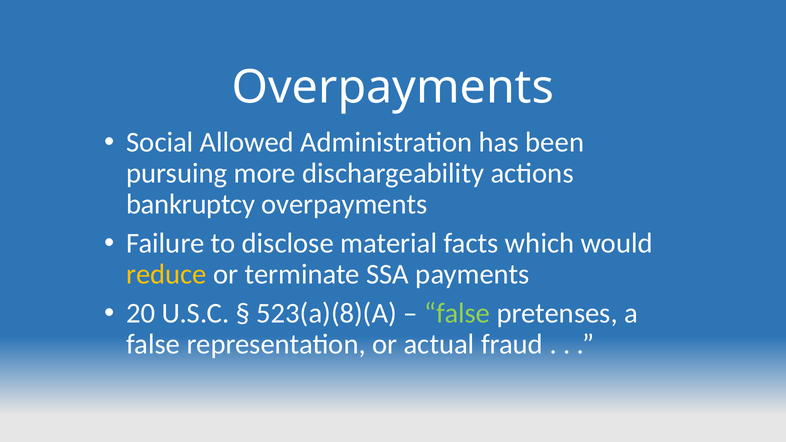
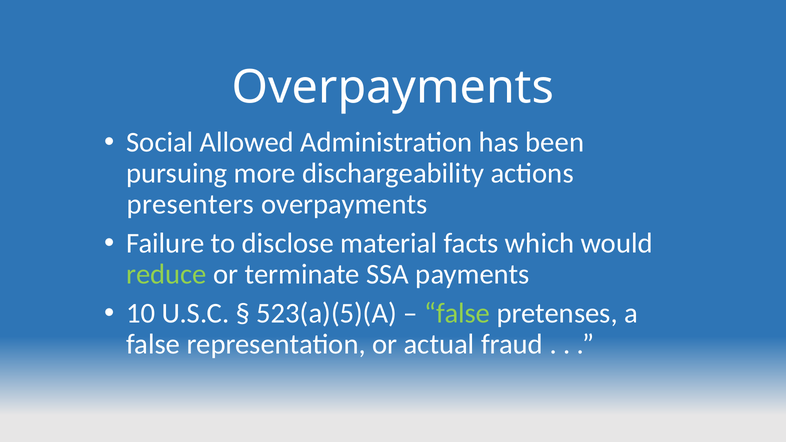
bankruptcy: bankruptcy -> presenters
reduce colour: yellow -> light green
20: 20 -> 10
523(a)(8)(A: 523(a)(8)(A -> 523(a)(5)(A
